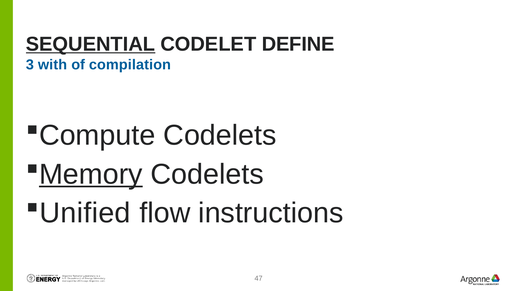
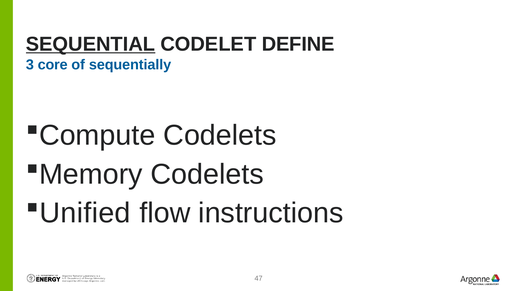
with: with -> core
compilation: compilation -> sequentially
Memory underline: present -> none
